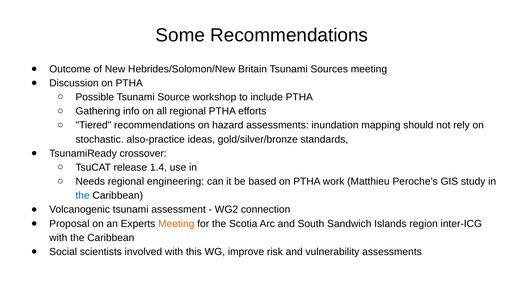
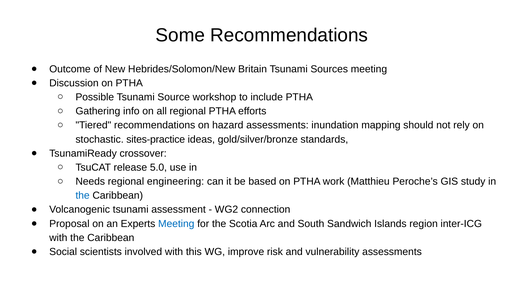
also-practice: also-practice -> sites-practice
1.4: 1.4 -> 5.0
Meeting at (176, 224) colour: orange -> blue
